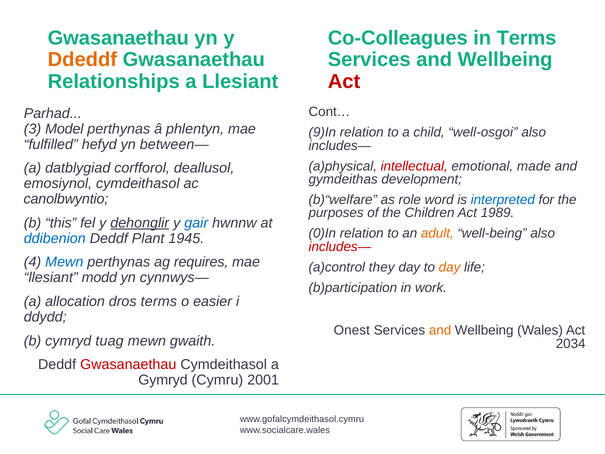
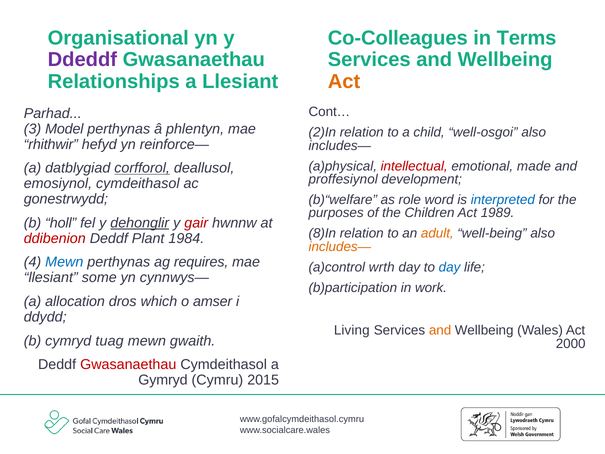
Gwasanaethau at (118, 38): Gwasanaethau -> Organisational
Ddeddf colour: orange -> purple
Act at (344, 81) colour: red -> orange
9)In: 9)In -> 2)In
fulfilled: fulfilled -> rhithwir
between—: between— -> reinforce—
corfforol underline: none -> present
gymdeithas: gymdeithas -> proffesiynol
canolbwyntio: canolbwyntio -> gonestrwydd
this: this -> holl
gair colour: blue -> red
0)In: 0)In -> 8)In
ddibenion colour: blue -> red
1945: 1945 -> 1984
includes— at (340, 246) colour: red -> orange
they: they -> wrth
day at (450, 267) colour: orange -> blue
modd: modd -> some
dros terms: terms -> which
easier: easier -> amser
Onest: Onest -> Living
2034: 2034 -> 2000
2001: 2001 -> 2015
